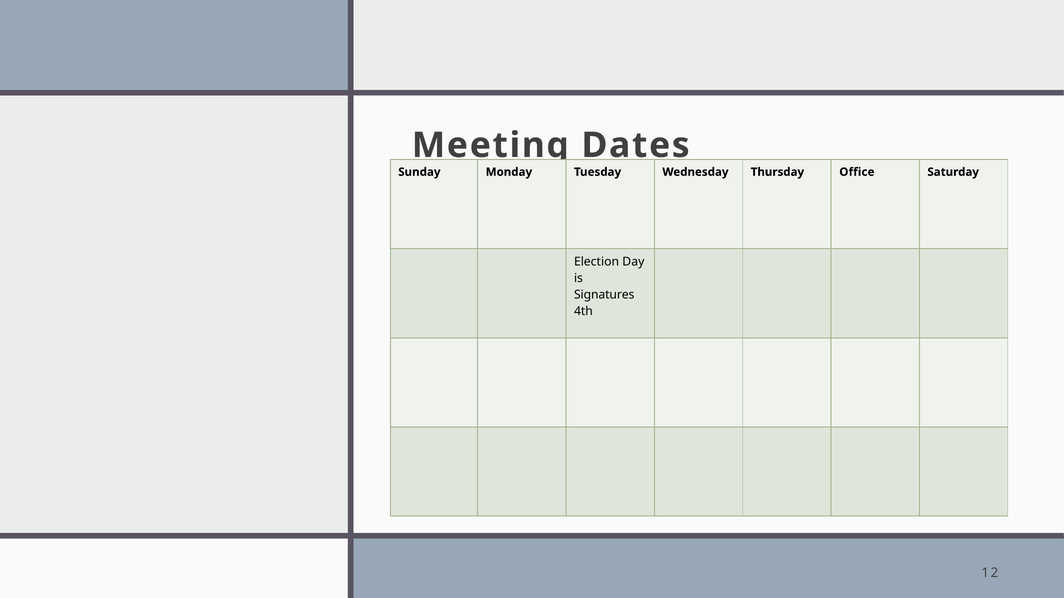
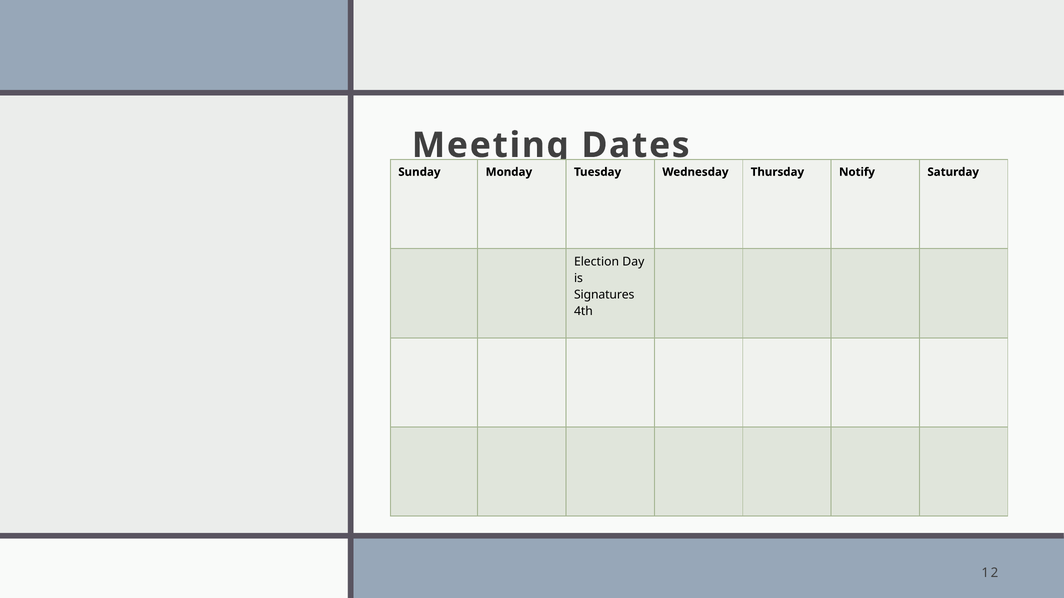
Office: Office -> Notify
